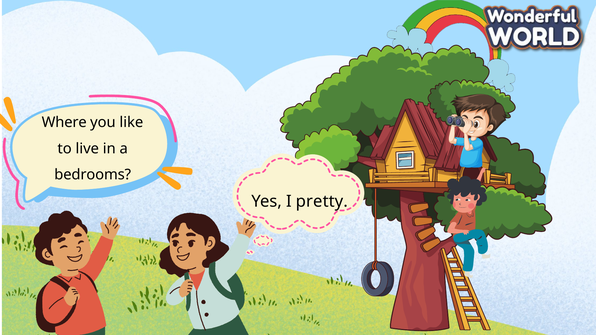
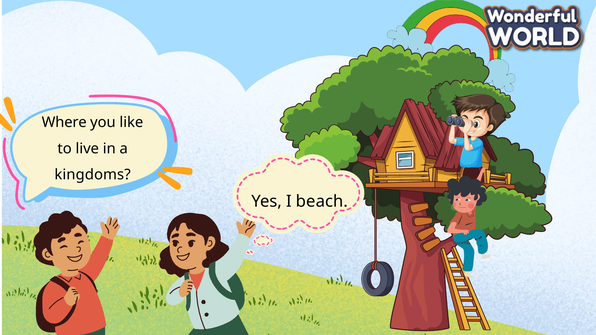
bedrooms: bedrooms -> kingdoms
pretty: pretty -> beach
